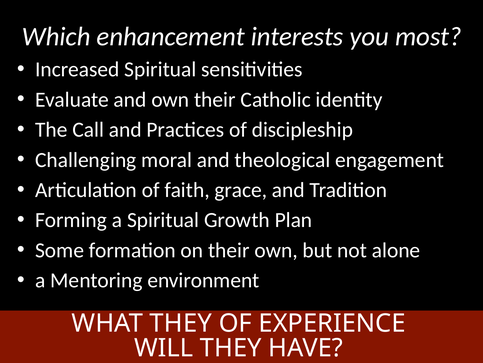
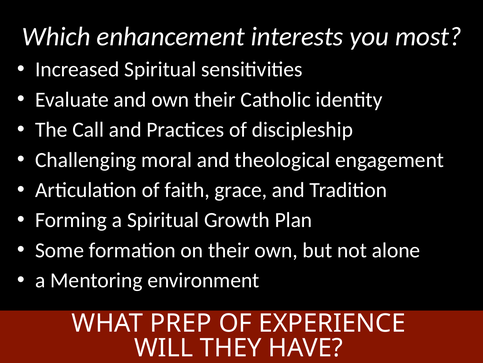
WHAT THEY: THEY -> PREP
